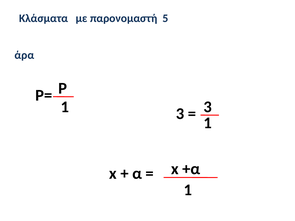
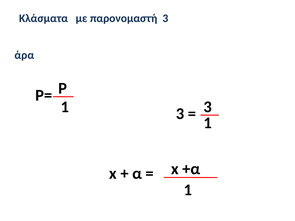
παρονομαστή 5: 5 -> 3
